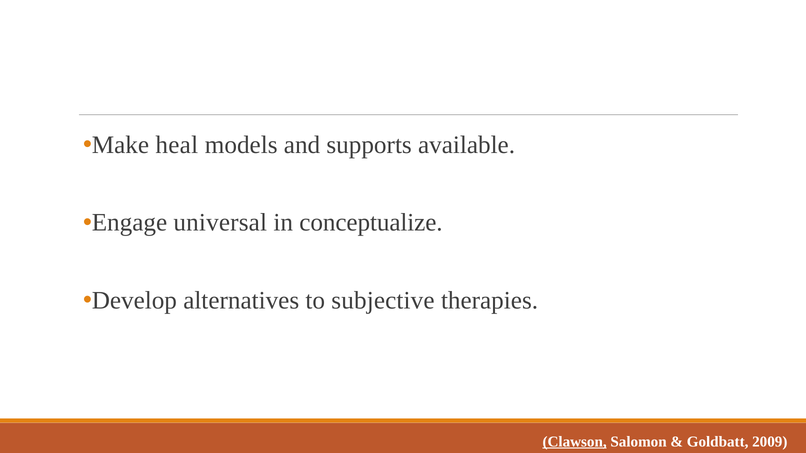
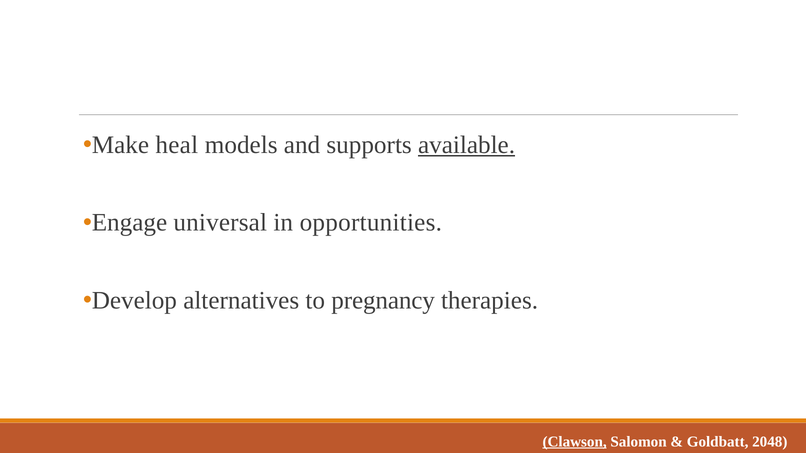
available underline: none -> present
conceptualize: conceptualize -> opportunities
subjective: subjective -> pregnancy
2009: 2009 -> 2048
